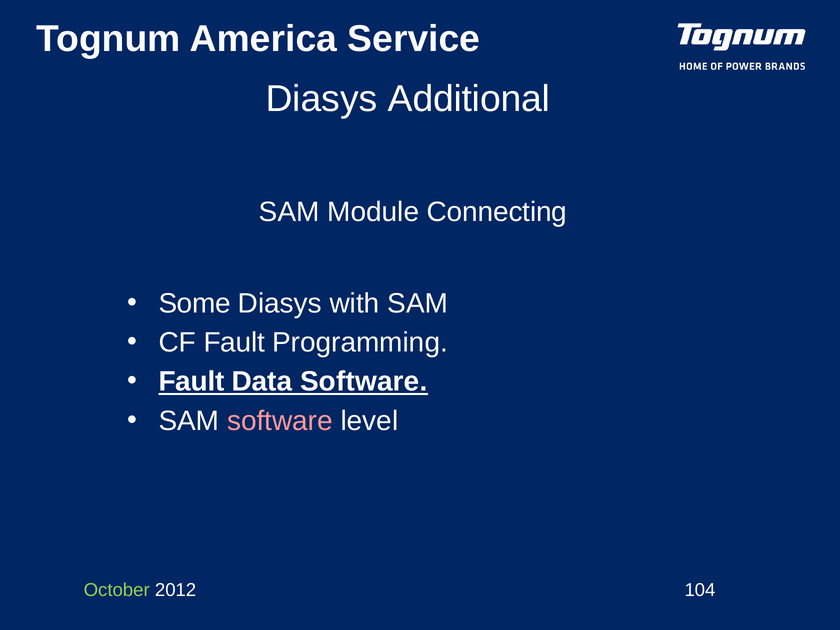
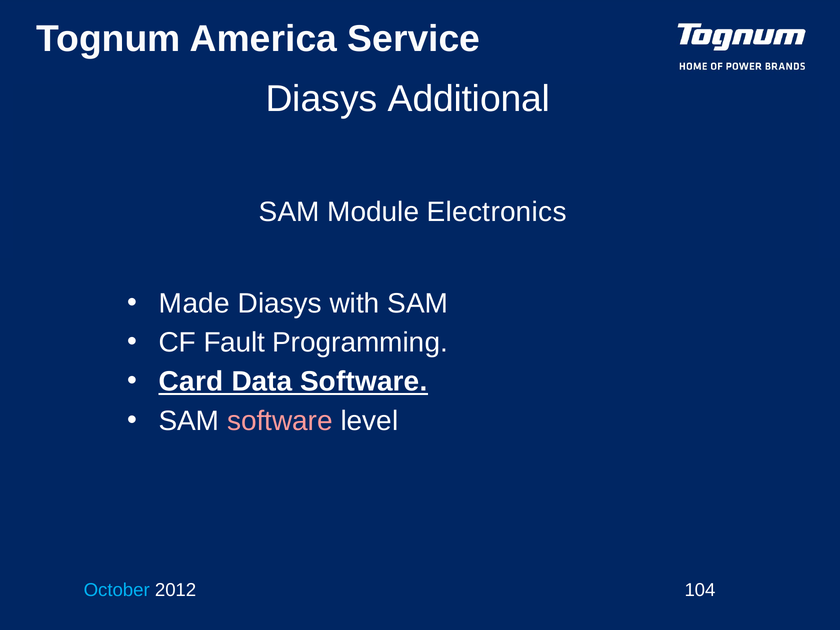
Connecting: Connecting -> Electronics
Some: Some -> Made
Fault at (191, 382): Fault -> Card
October colour: light green -> light blue
